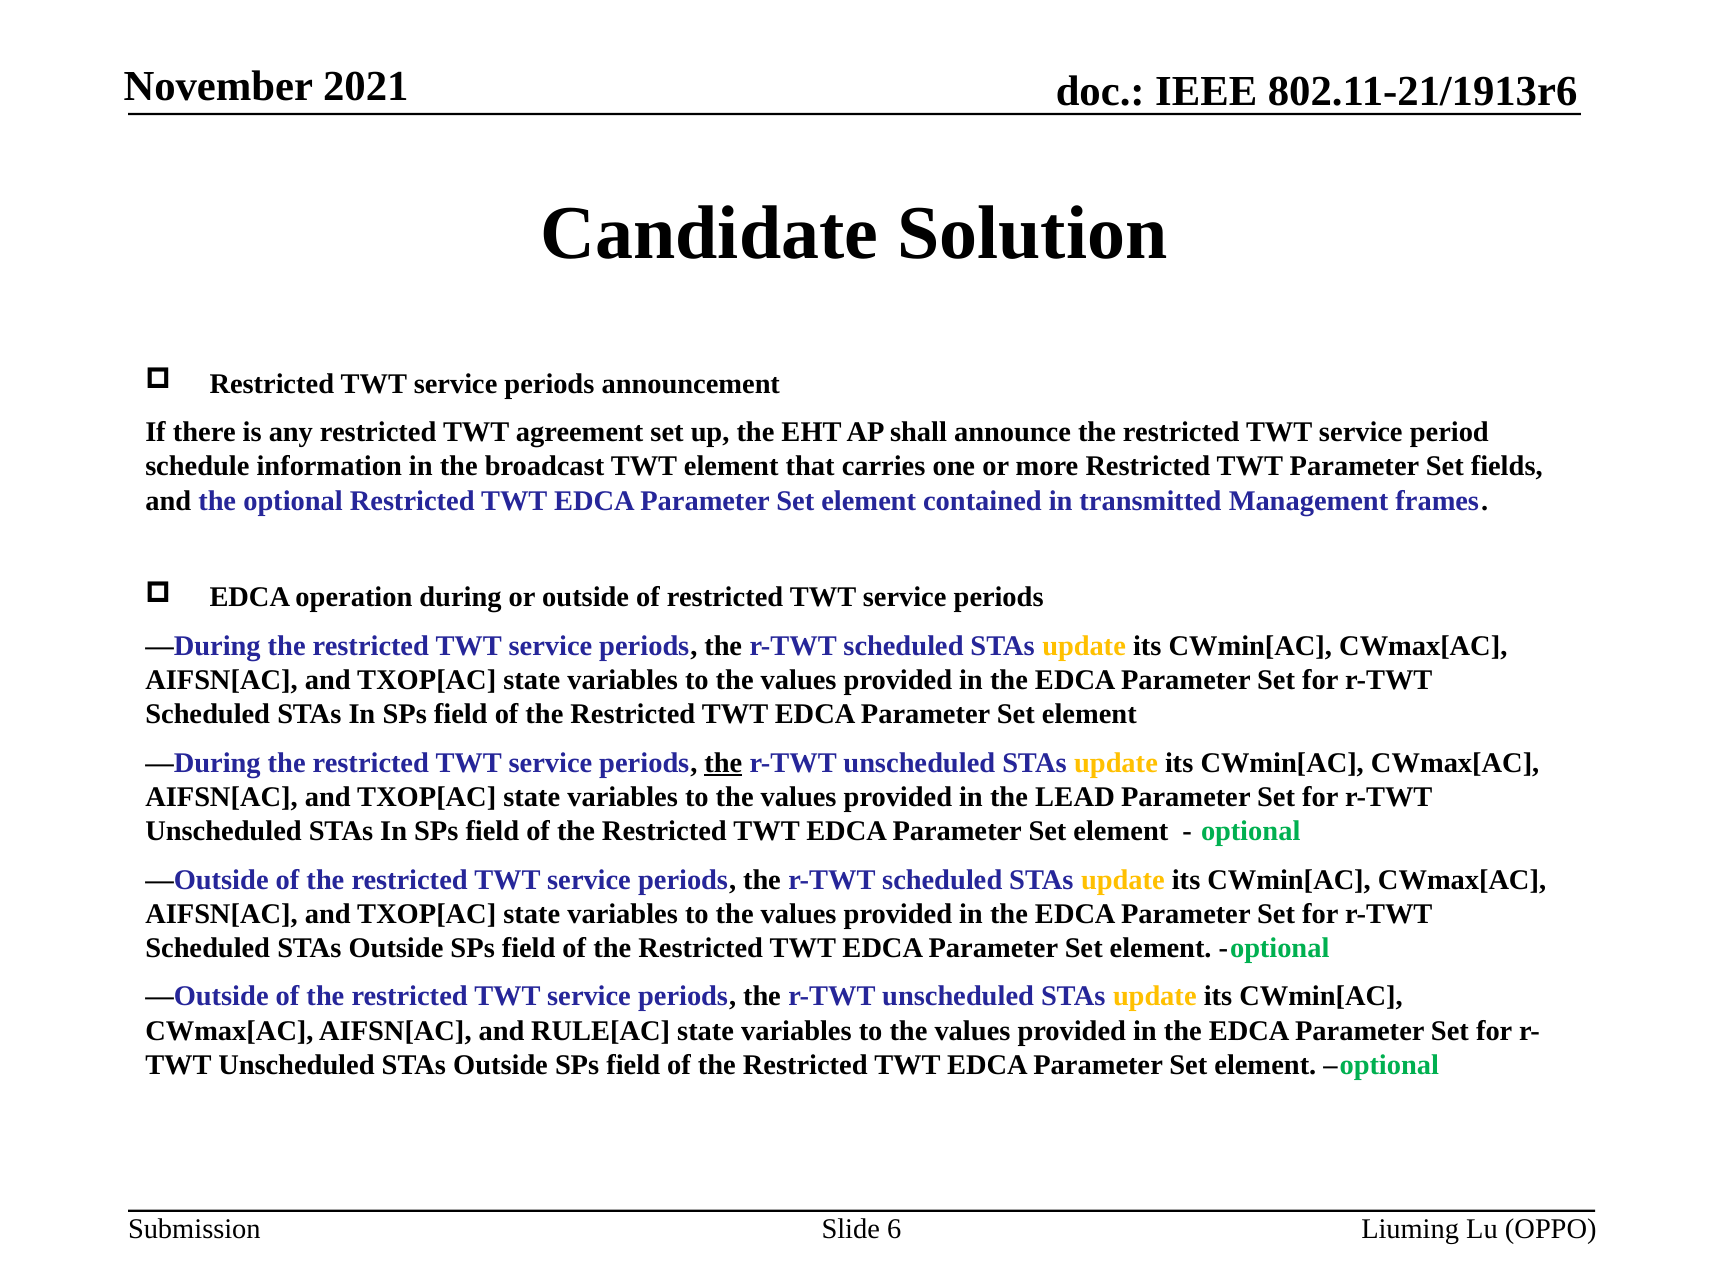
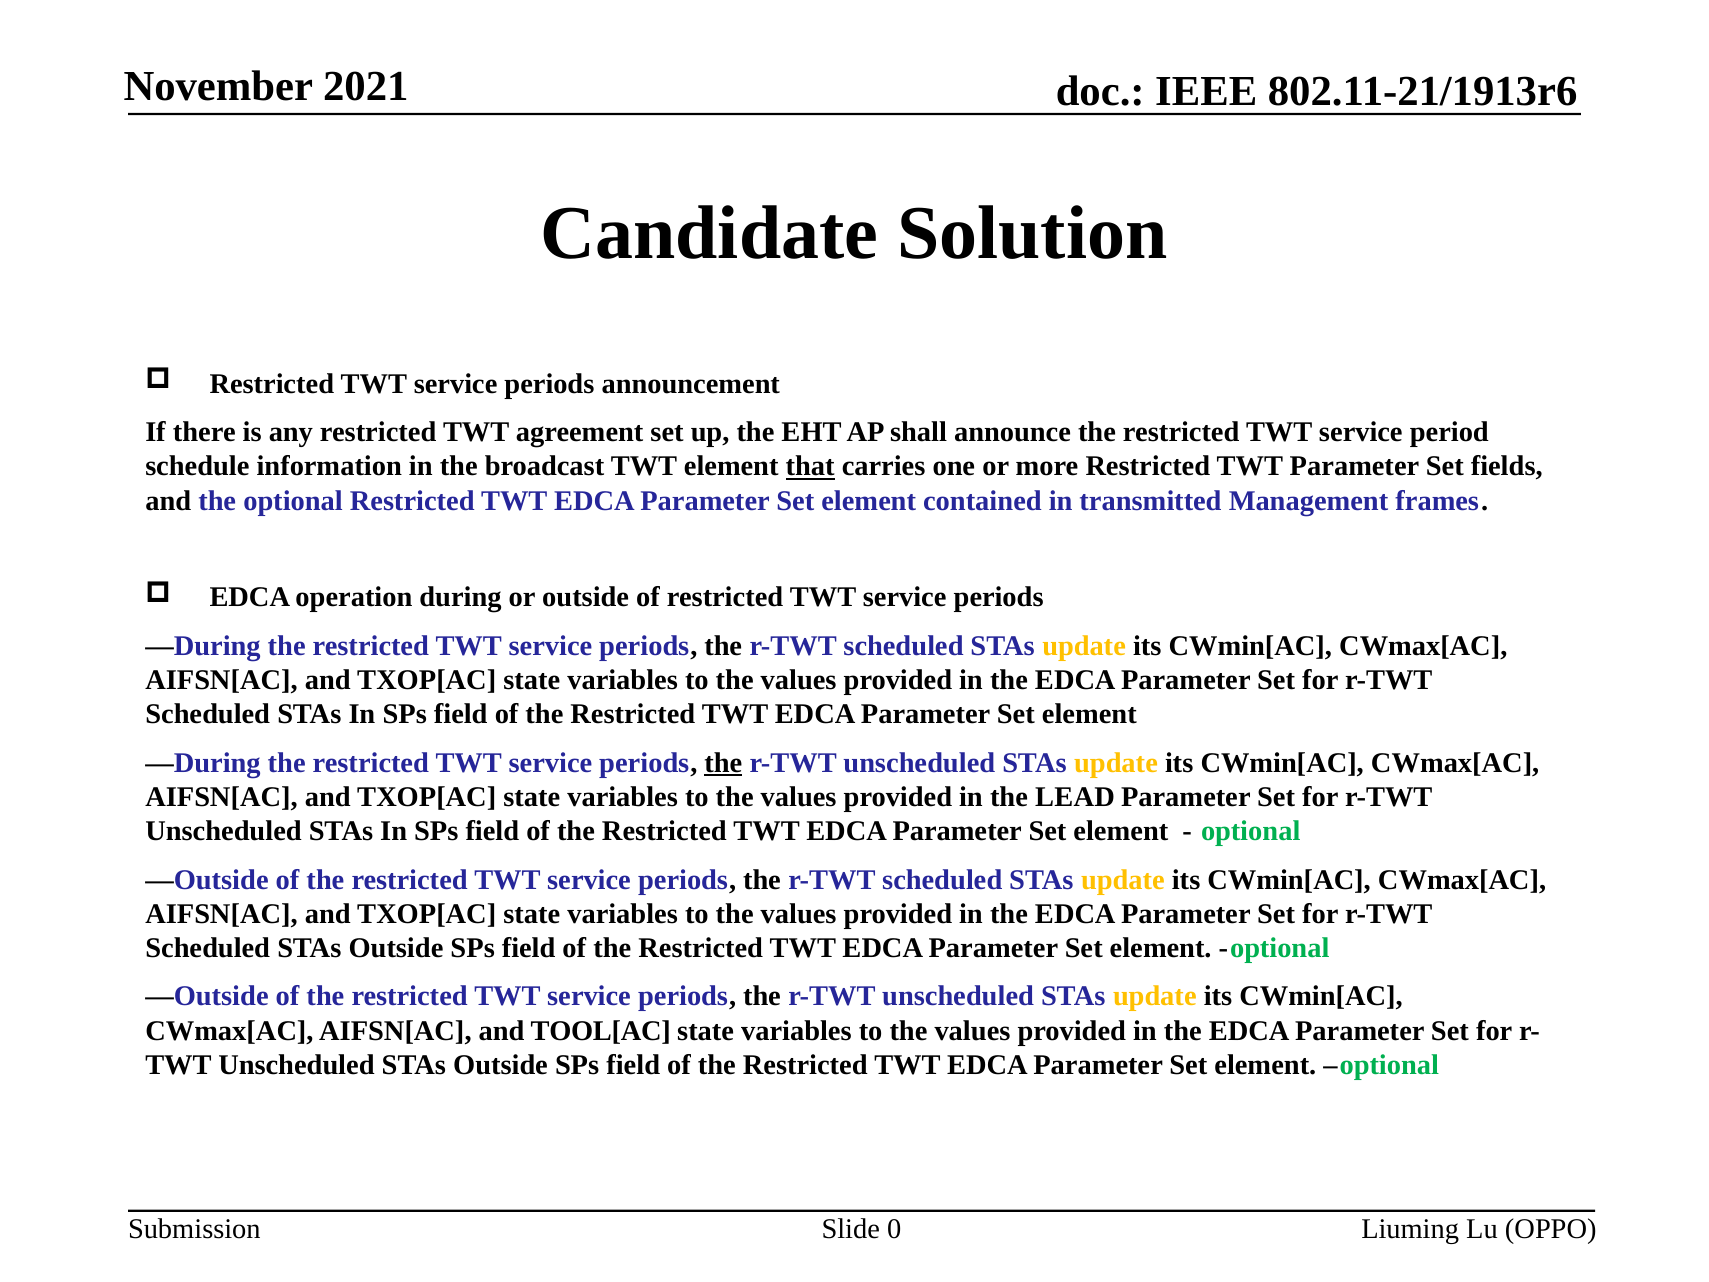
that underline: none -> present
RULE[AC: RULE[AC -> TOOL[AC
6: 6 -> 0
